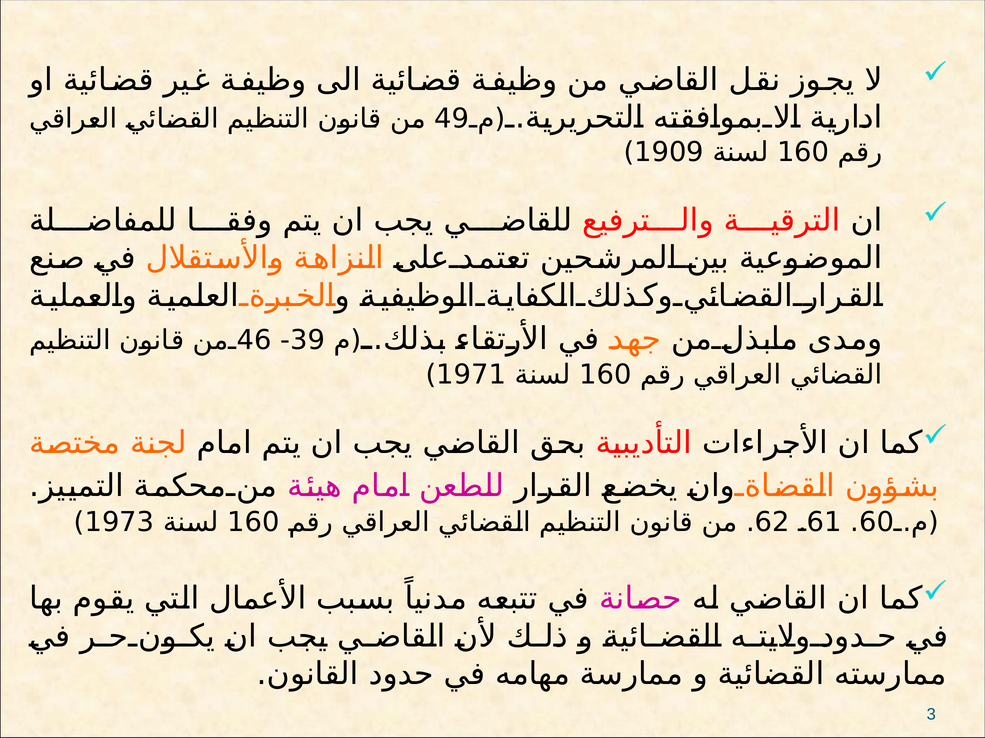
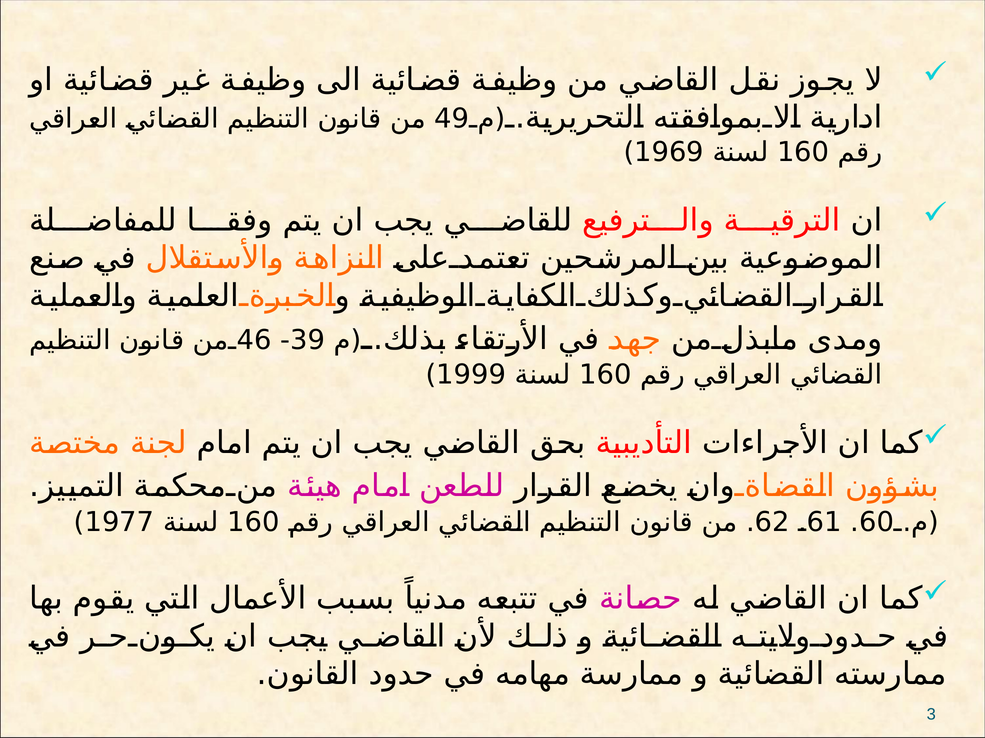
1909: 1909 -> 1969
1971: 1971 -> 1999
1973: 1973 -> 1977
